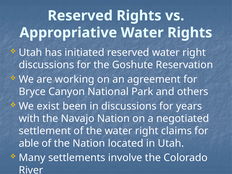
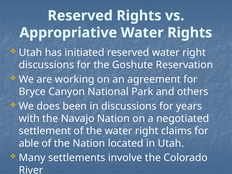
exist: exist -> does
